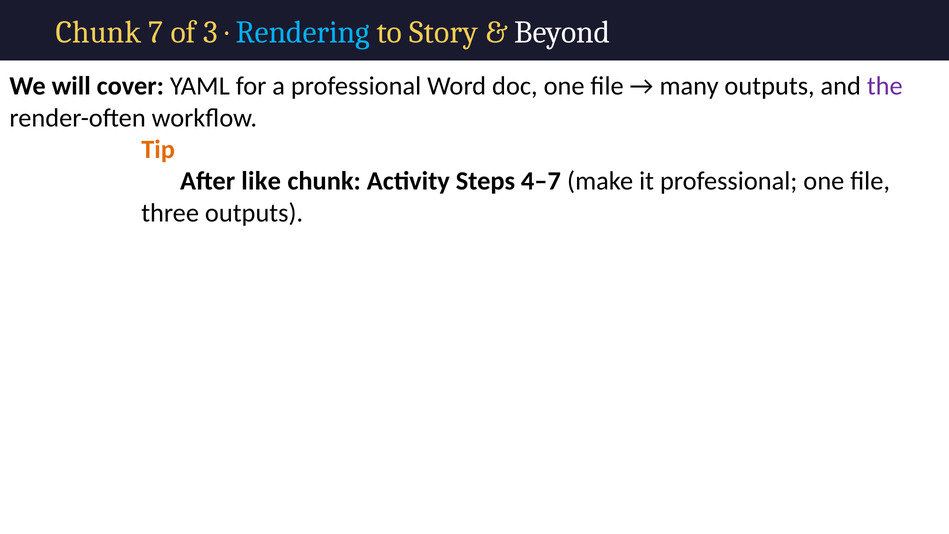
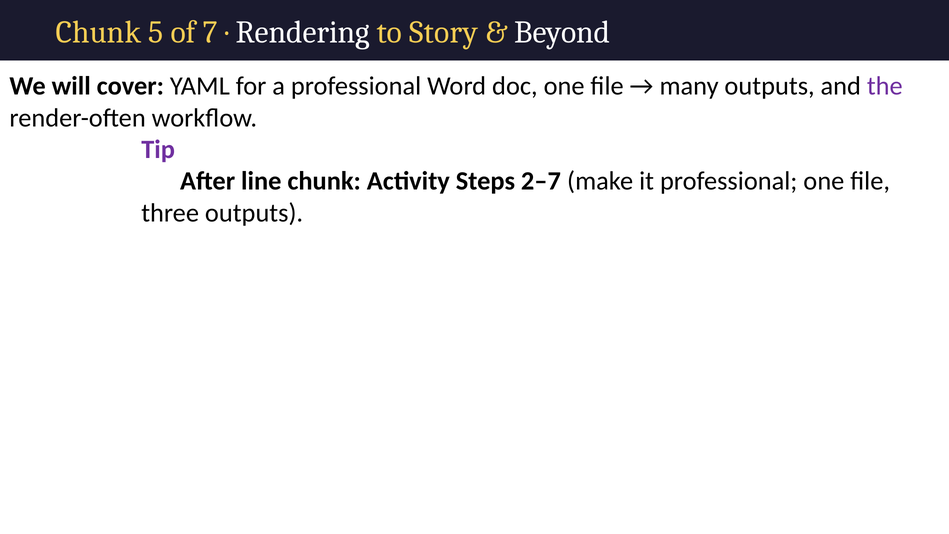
7: 7 -> 5
3: 3 -> 7
Rendering colour: light blue -> white
Tip colour: orange -> purple
like: like -> line
4–7: 4–7 -> 2–7
